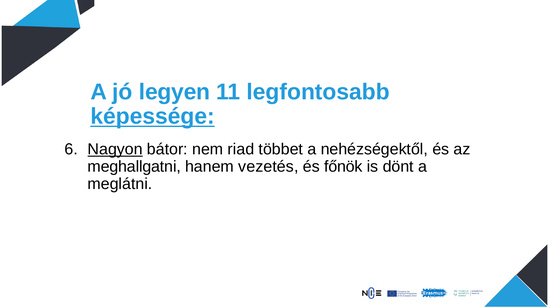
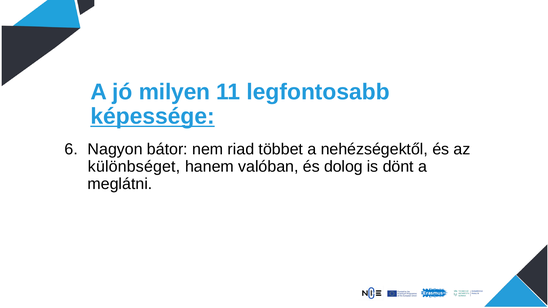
legyen: legyen -> milyen
Nagyon underline: present -> none
meghallgatni: meghallgatni -> különbséget
vezetés: vezetés -> valóban
főnök: főnök -> dolog
